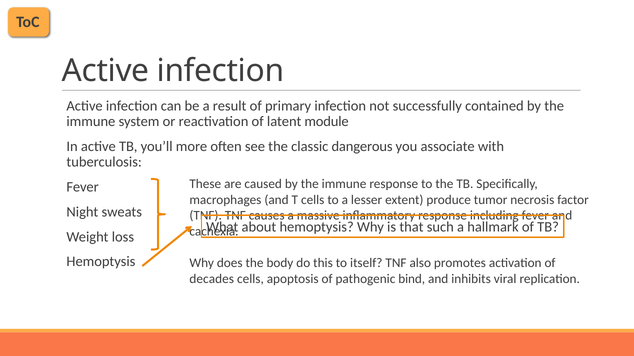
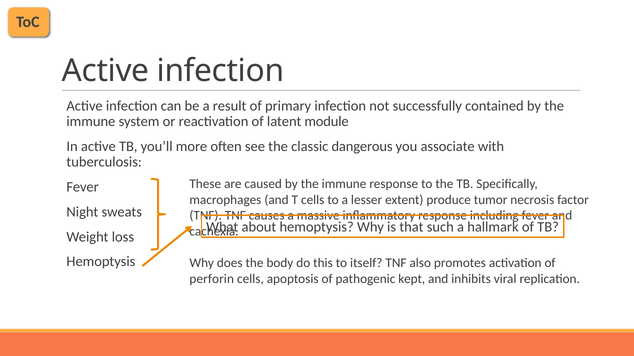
decades: decades -> perforin
bind: bind -> kept
